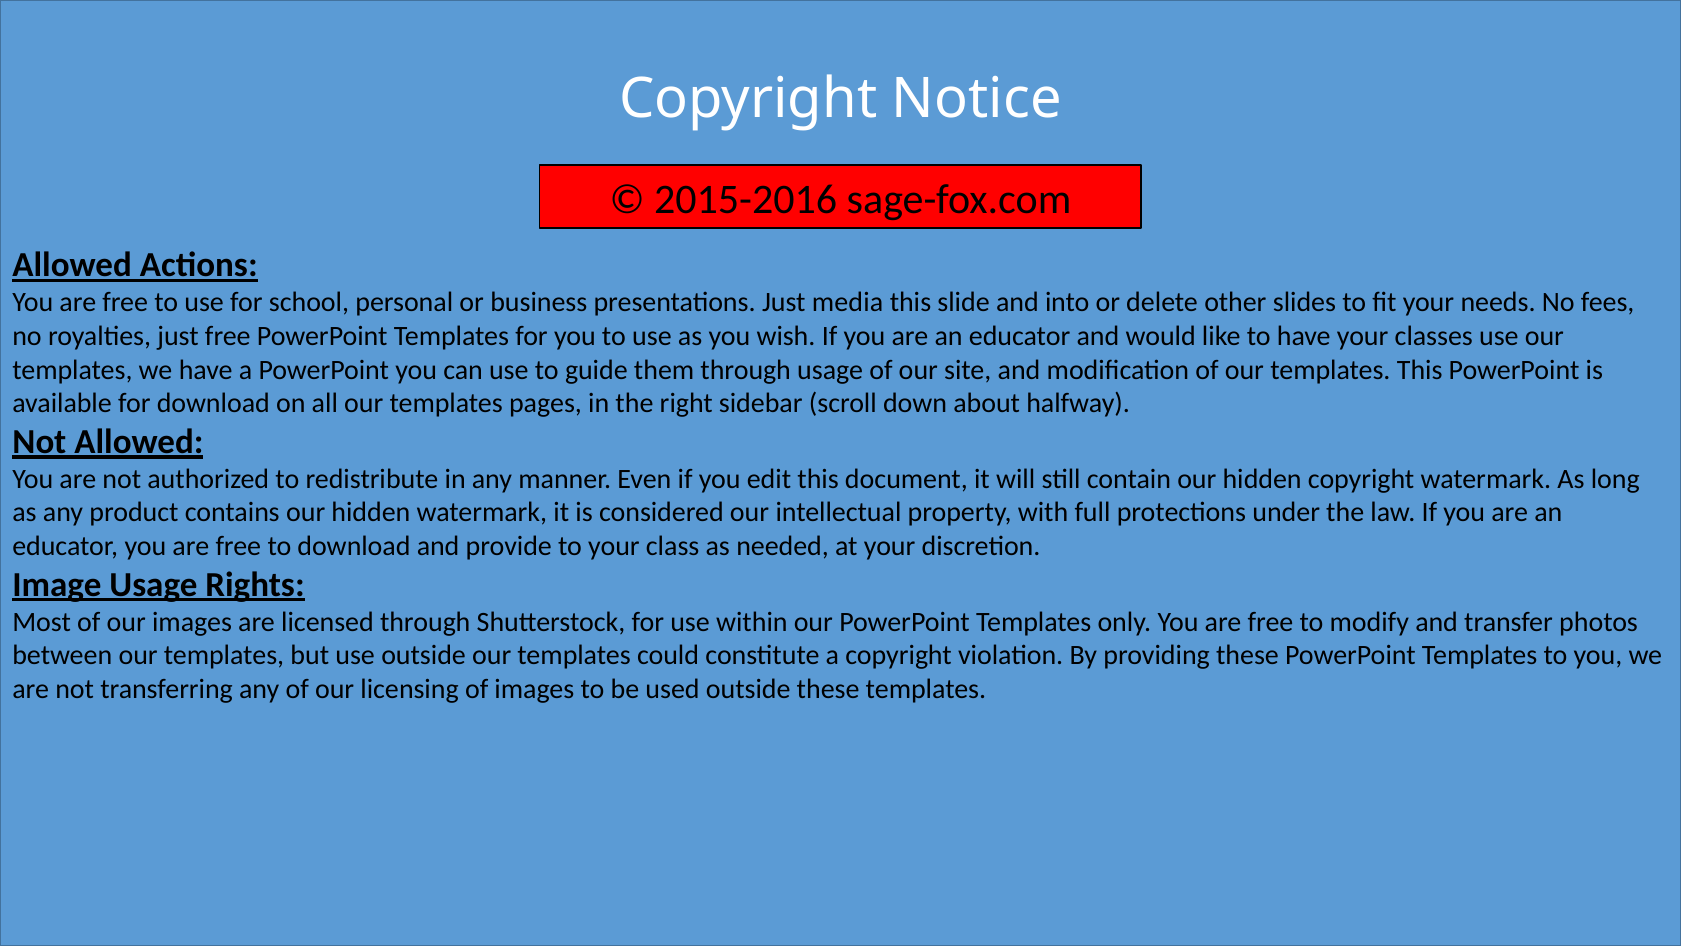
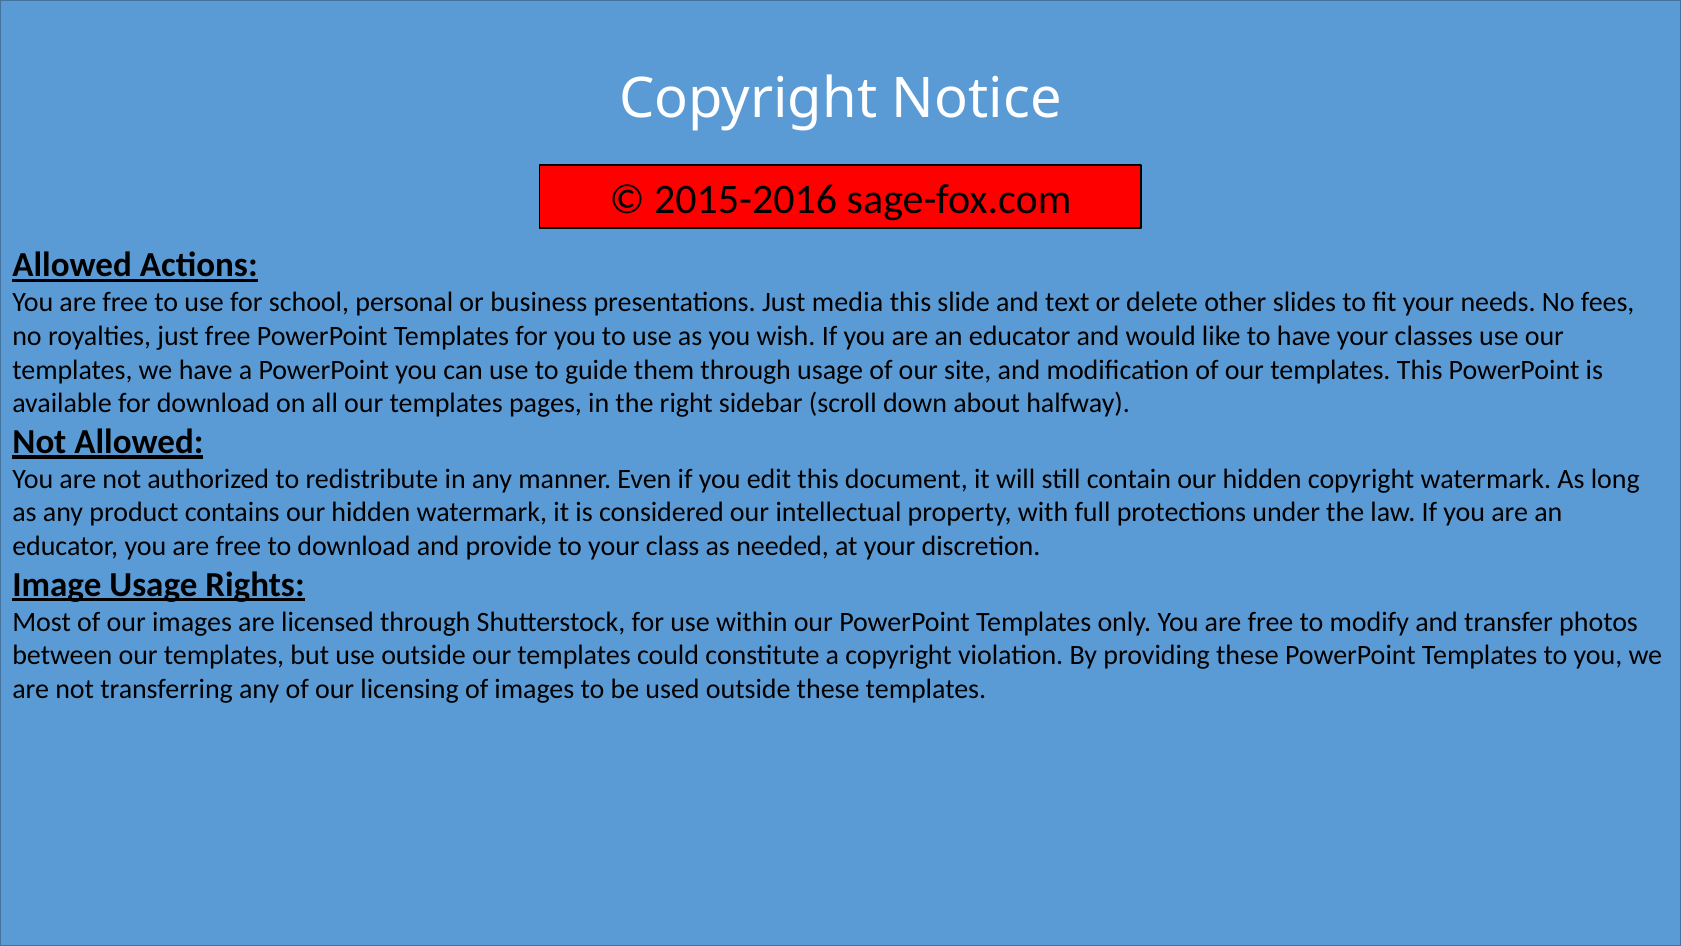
into: into -> text
